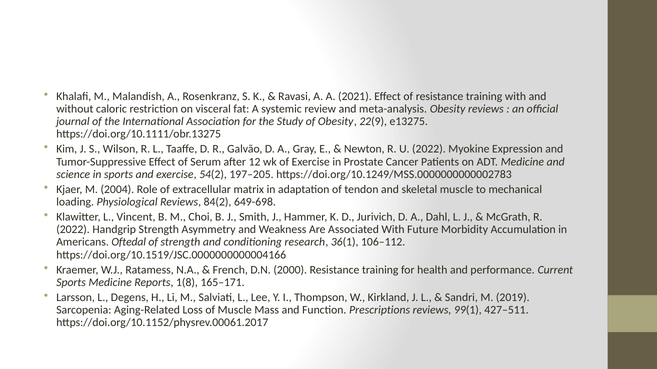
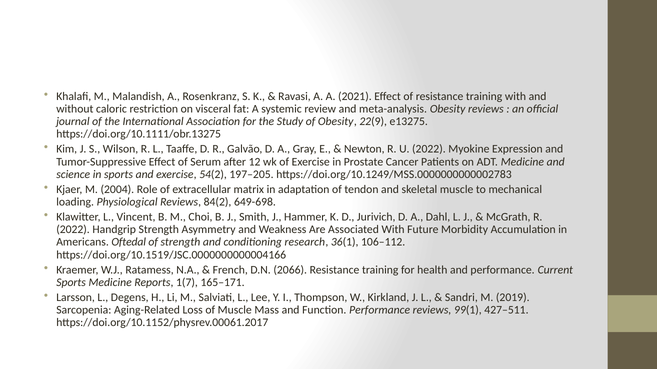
2000: 2000 -> 2066
1(8: 1(8 -> 1(7
Function Prescriptions: Prescriptions -> Performance
